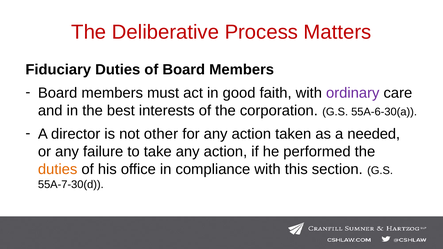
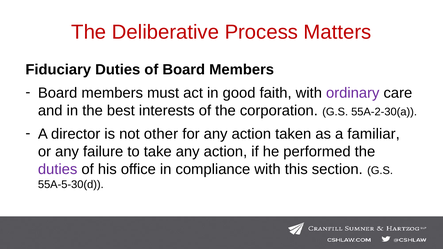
55A-6-30(a: 55A-6-30(a -> 55A-2-30(a
needed: needed -> familiar
duties at (58, 169) colour: orange -> purple
55A-7-30(d: 55A-7-30(d -> 55A-5-30(d
